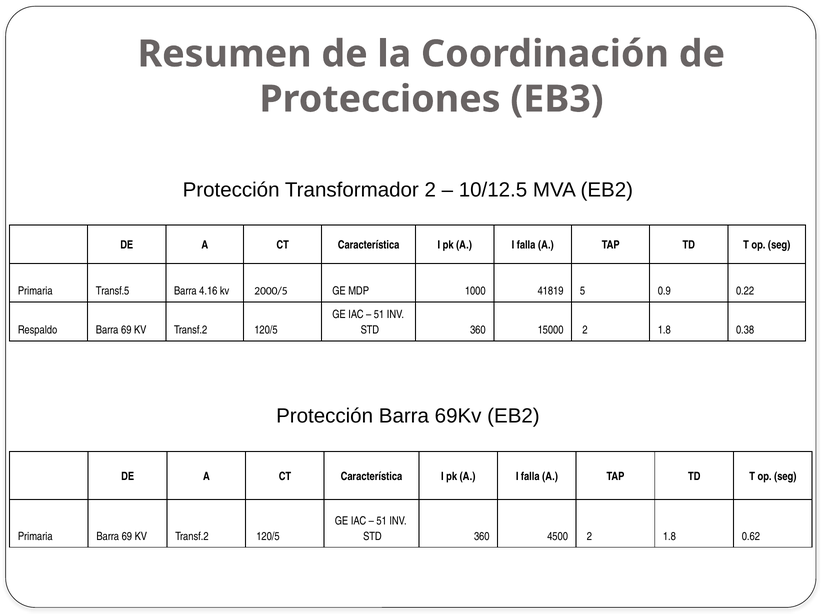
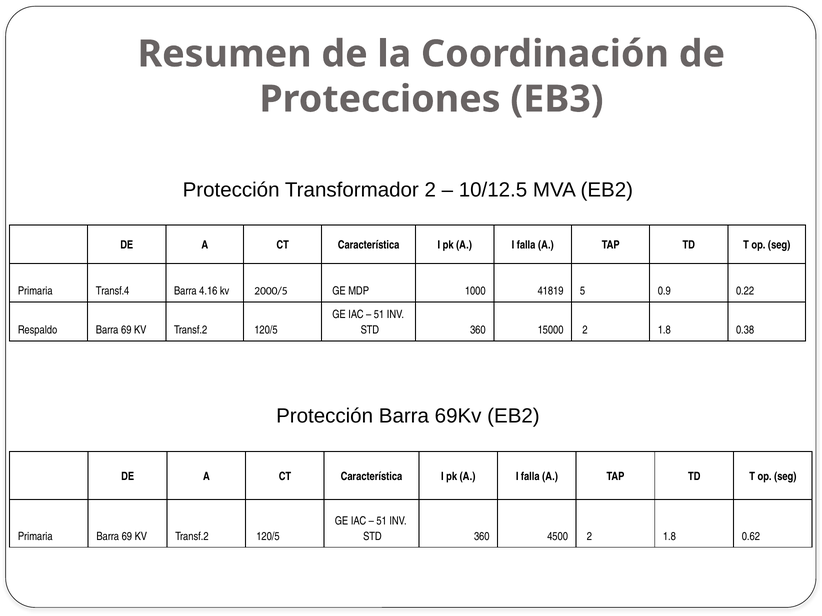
Transf.5: Transf.5 -> Transf.4
